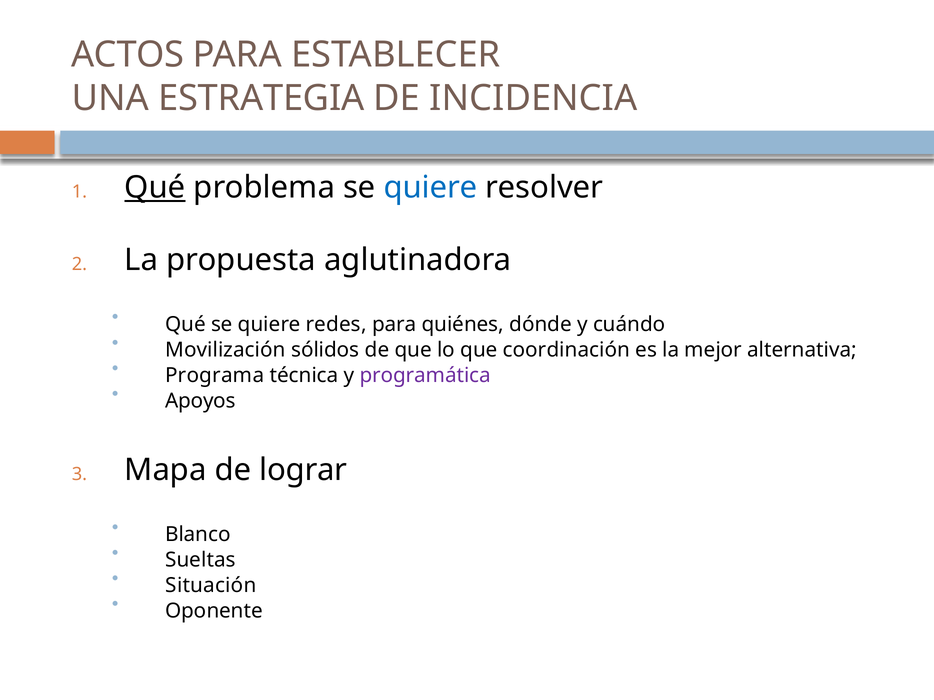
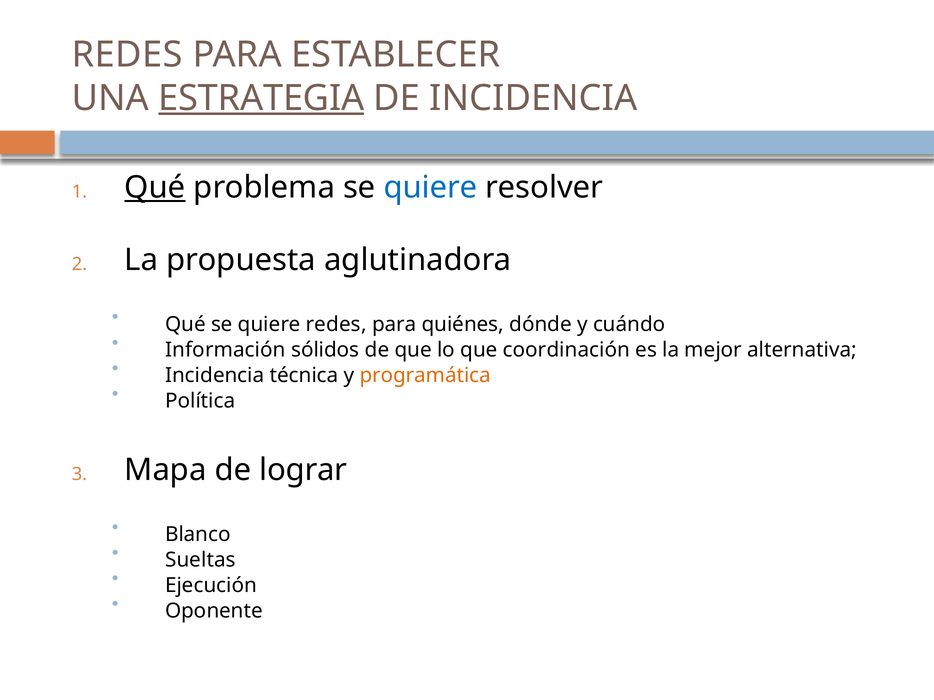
ACTOS at (128, 55): ACTOS -> REDES
ESTRATEGIA underline: none -> present
Movilización: Movilización -> Información
Programa at (215, 376): Programa -> Incidencia
programática colour: purple -> orange
Apoyos: Apoyos -> Política
Situación: Situación -> Ejecución
